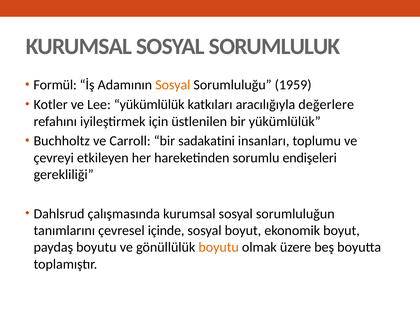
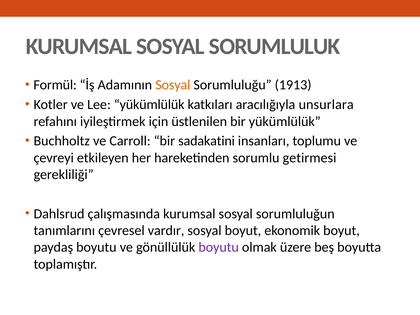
1959: 1959 -> 1913
değerlere: değerlere -> unsurlara
endişeleri: endişeleri -> getirmesi
içinde: içinde -> vardır
boyutu at (219, 247) colour: orange -> purple
